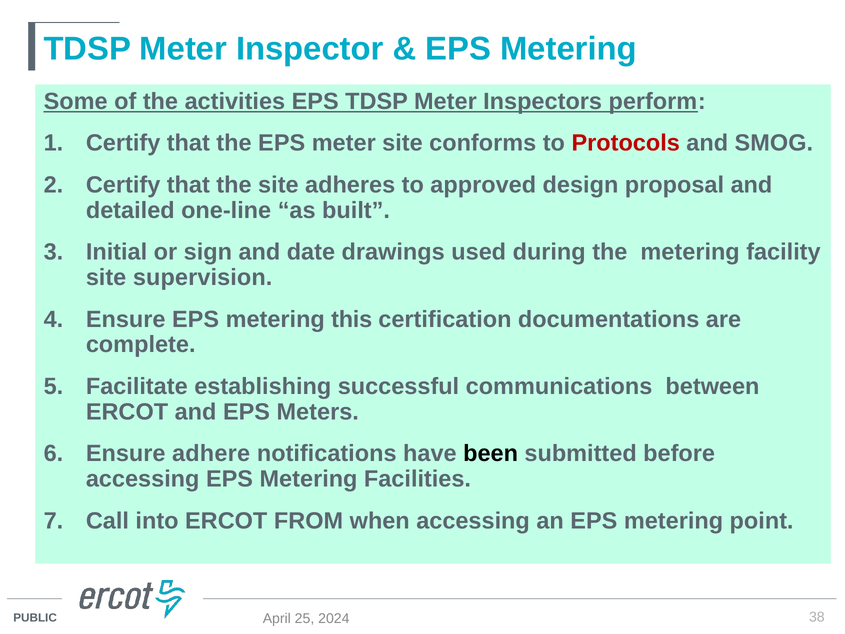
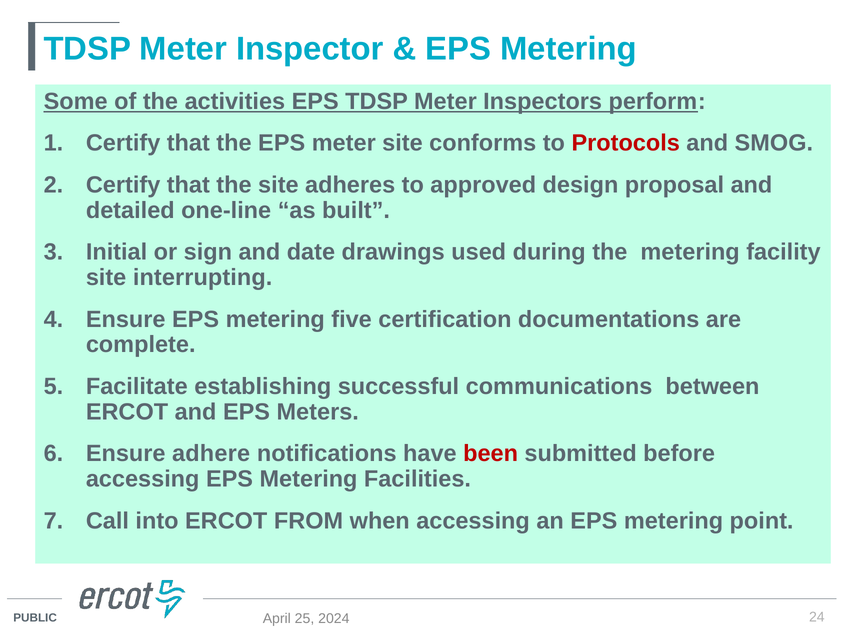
supervision: supervision -> interrupting
this: this -> five
been colour: black -> red
38: 38 -> 24
